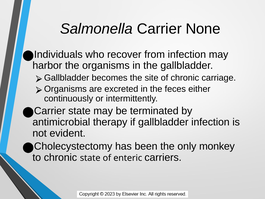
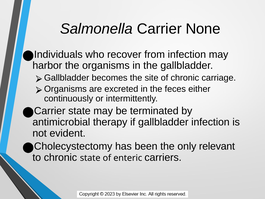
monkey: monkey -> relevant
